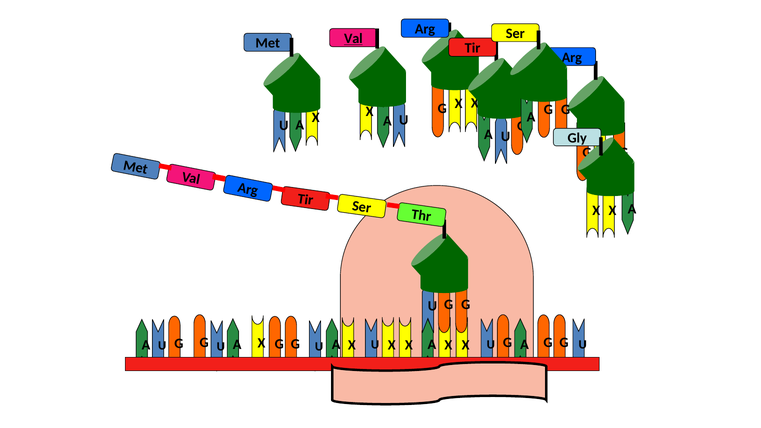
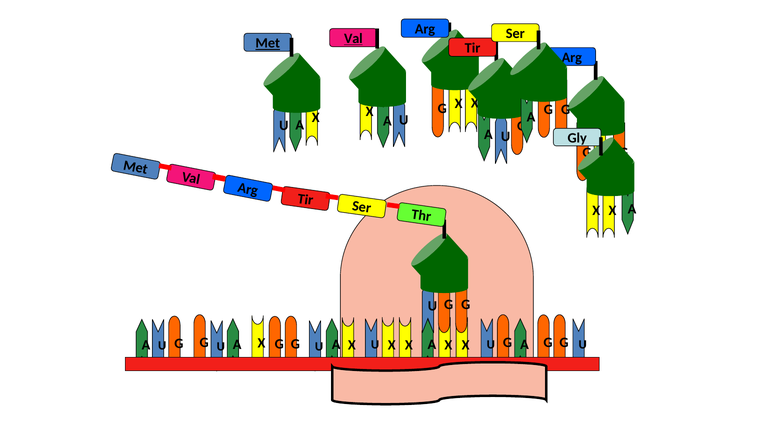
Met underline: none -> present
